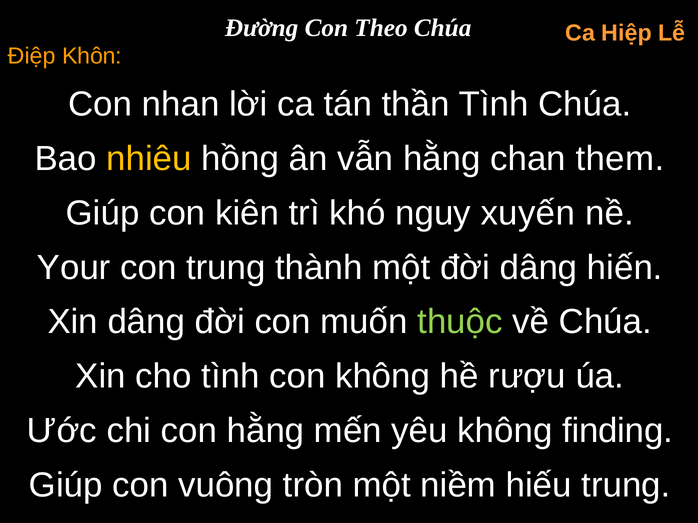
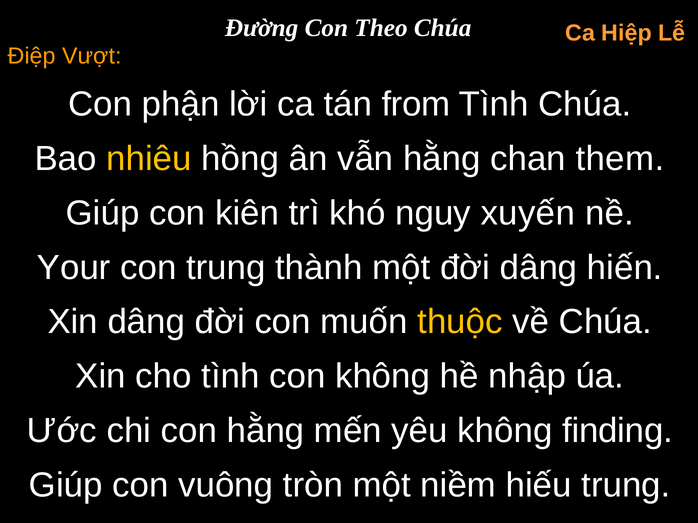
Khôn: Khôn -> Vượt
nhan: nhan -> phận
thần: thần -> from
thuộc colour: light green -> yellow
rượu: rượu -> nhập
